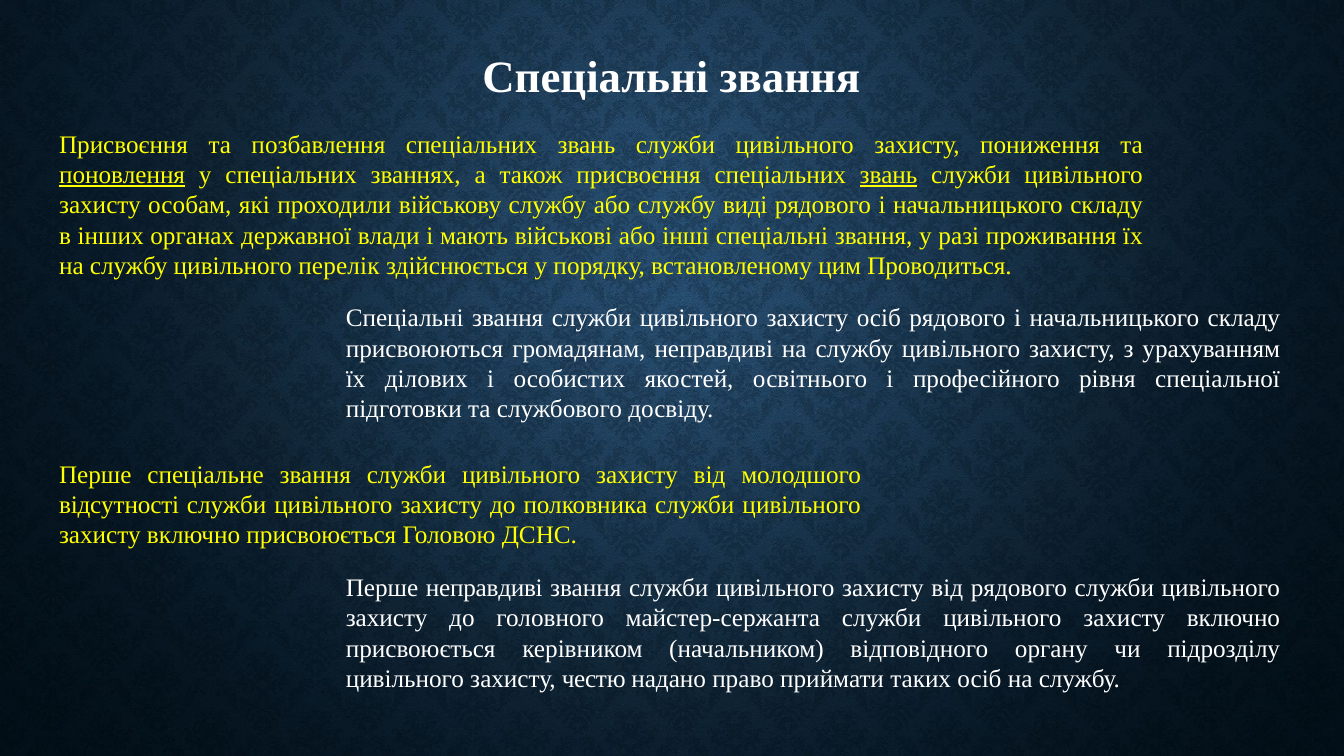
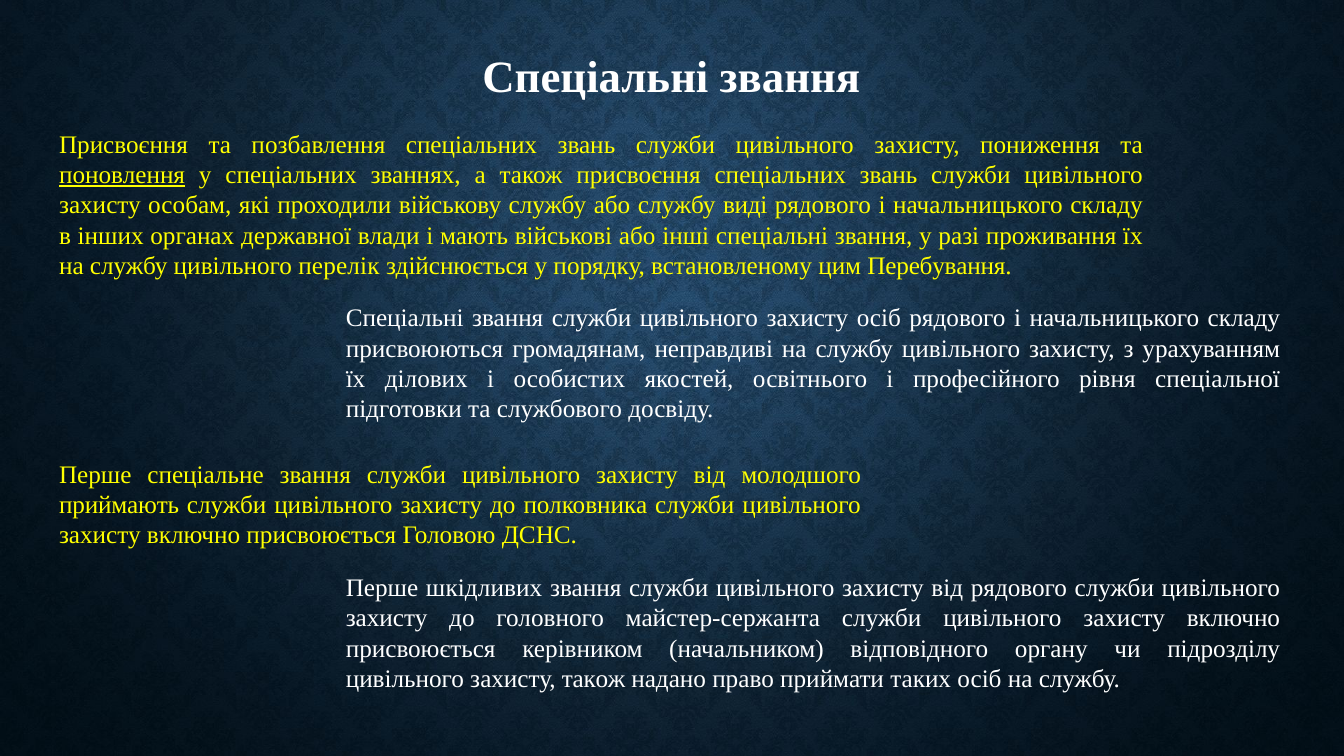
звань at (889, 175) underline: present -> none
Проводиться: Проводиться -> Перебування
відсутності: відсутності -> приймають
Перше неправдиві: неправдиві -> шкідливих
захисту честю: честю -> також
